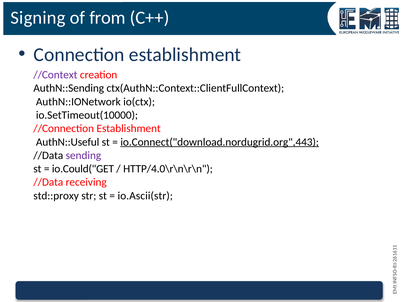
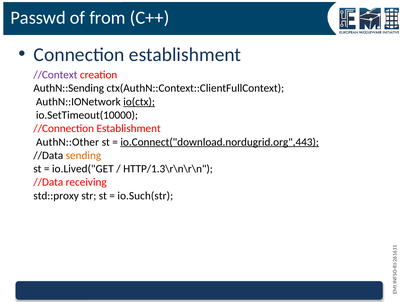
Signing: Signing -> Passwd
io(ctx underline: none -> present
AuthN::Useful: AuthN::Useful -> AuthN::Other
sending colour: purple -> orange
io.Could("GET: io.Could("GET -> io.Lived("GET
HTTP/4.0\r\n\r\n: HTTP/4.0\r\n\r\n -> HTTP/1.3\r\n\r\n
io.Ascii(str: io.Ascii(str -> io.Such(str
